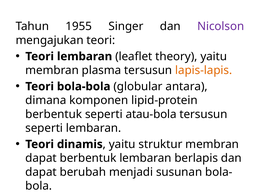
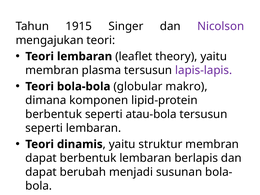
1955: 1955 -> 1915
lapis-lapis colour: orange -> purple
antara: antara -> makro
